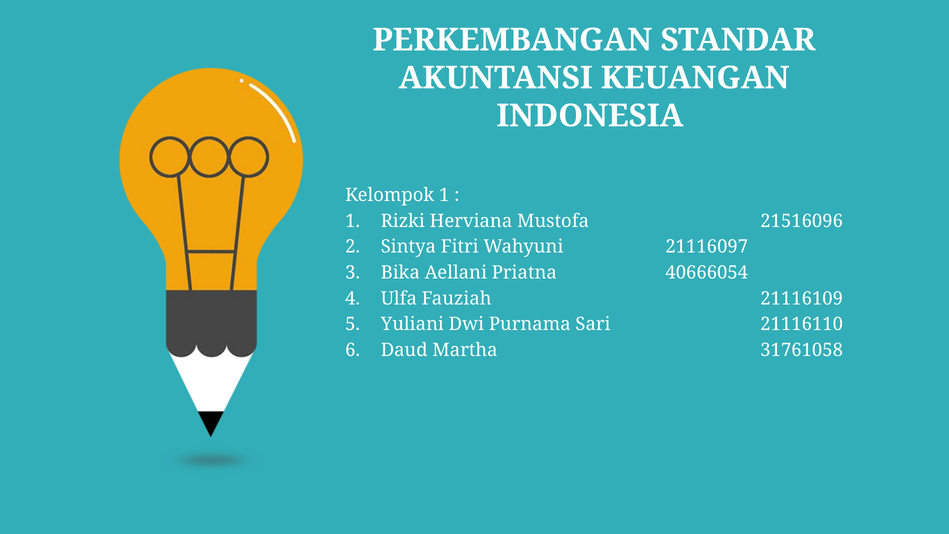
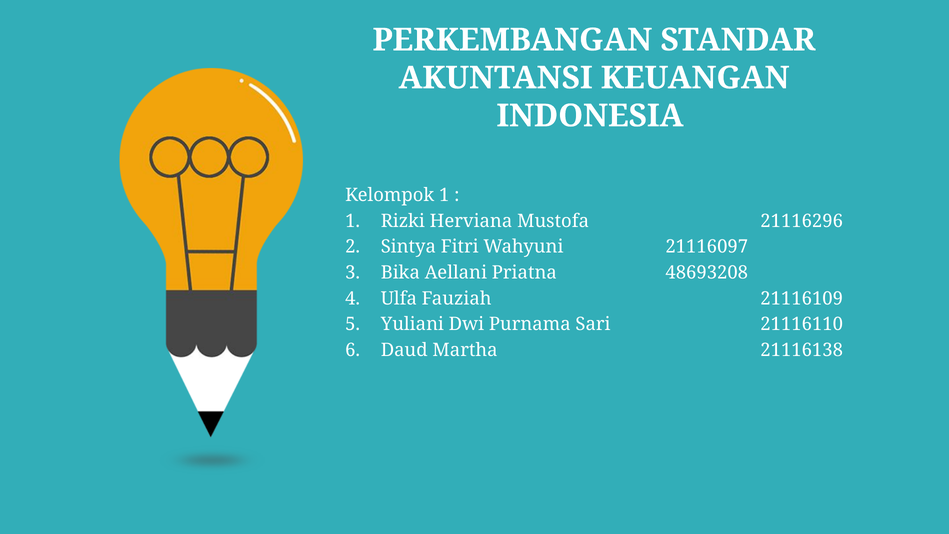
21516096: 21516096 -> 21116296
40666054: 40666054 -> 48693208
31761058: 31761058 -> 21116138
